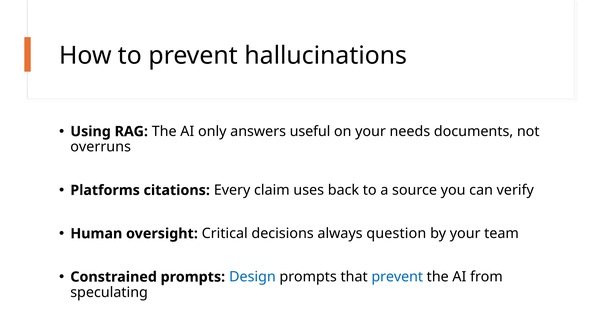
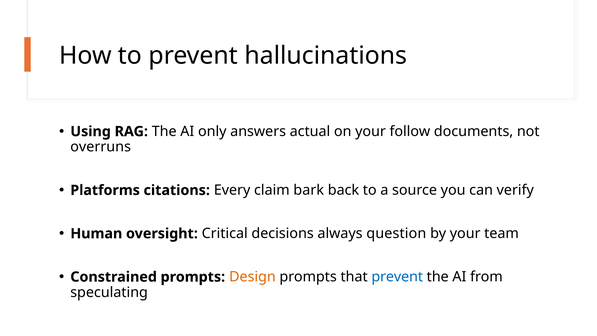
useful: useful -> actual
needs: needs -> follow
uses: uses -> bark
Design colour: blue -> orange
